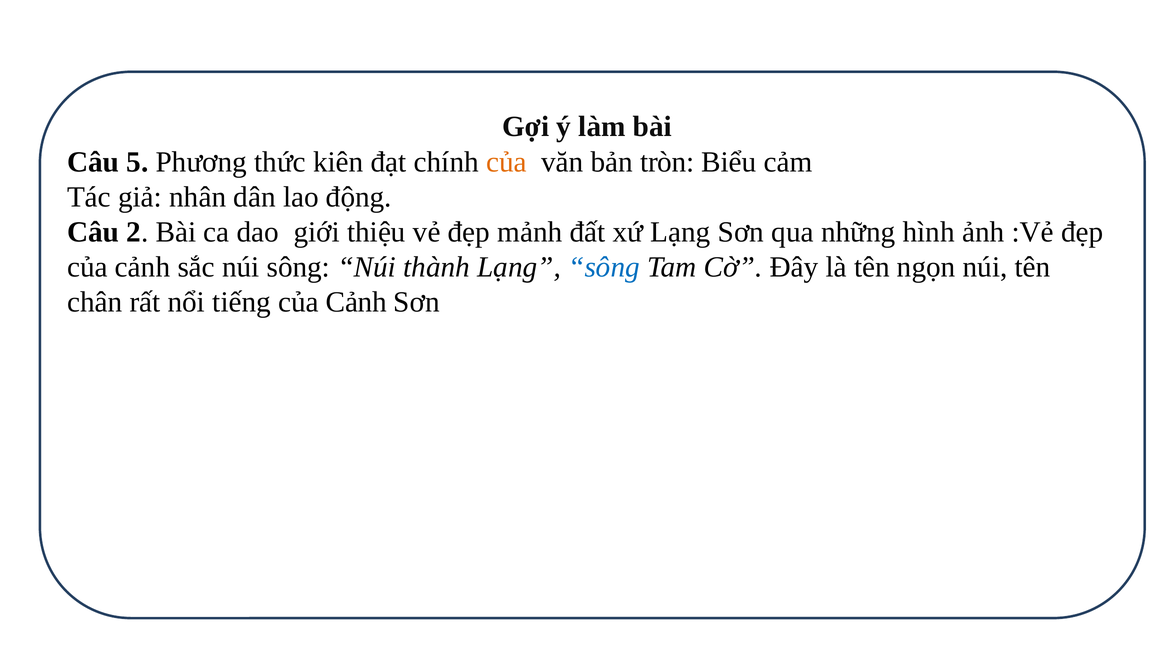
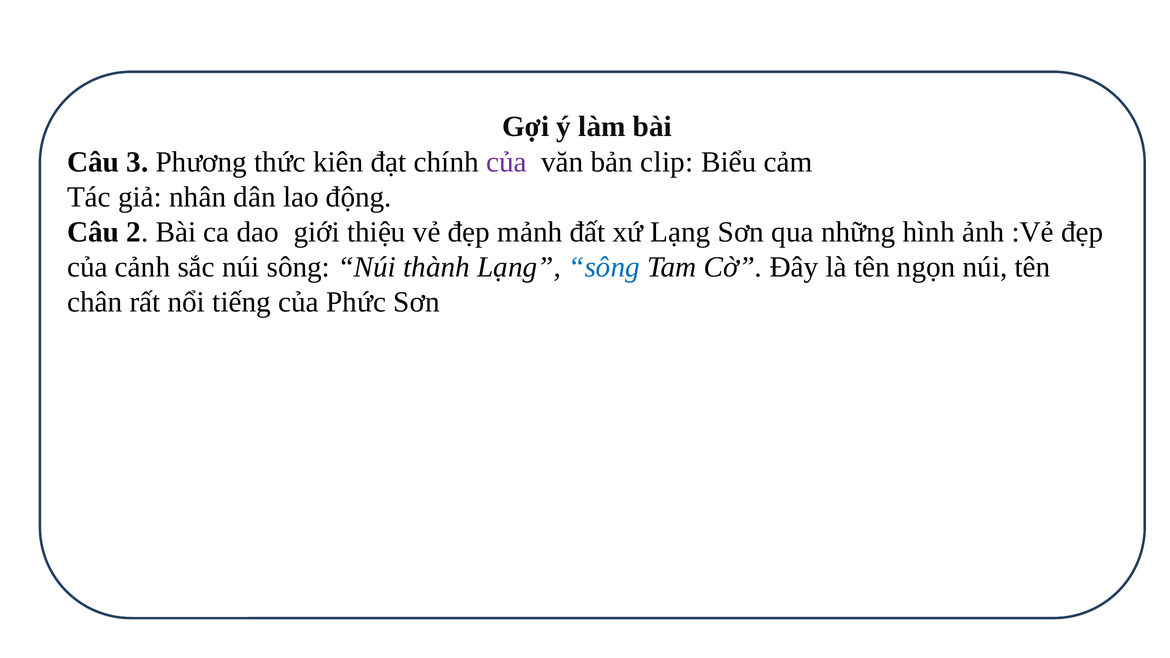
5: 5 -> 3
của at (506, 162) colour: orange -> purple
tròn: tròn -> clip
tiếng của Cảnh: Cảnh -> Phức
